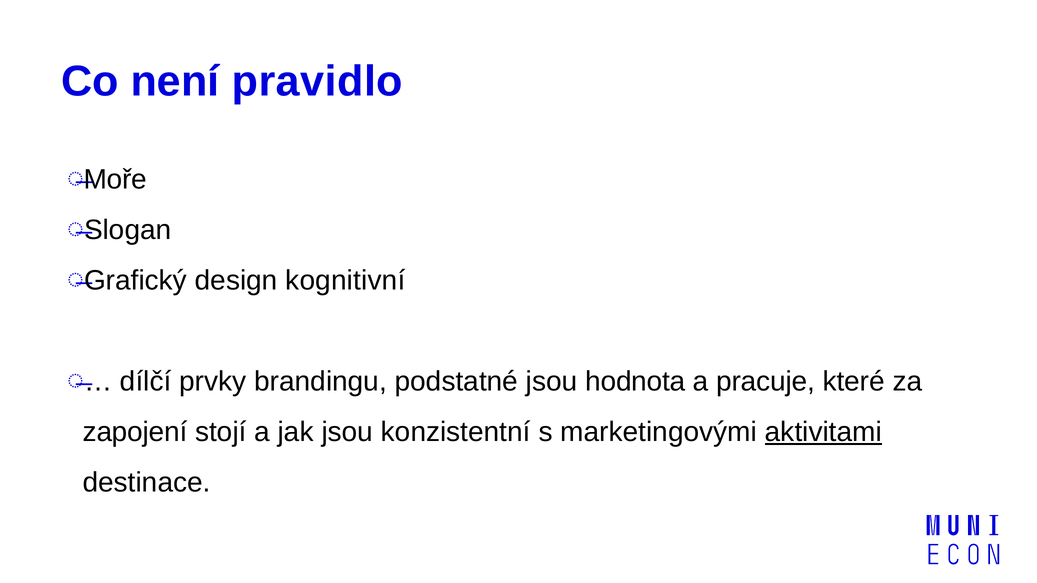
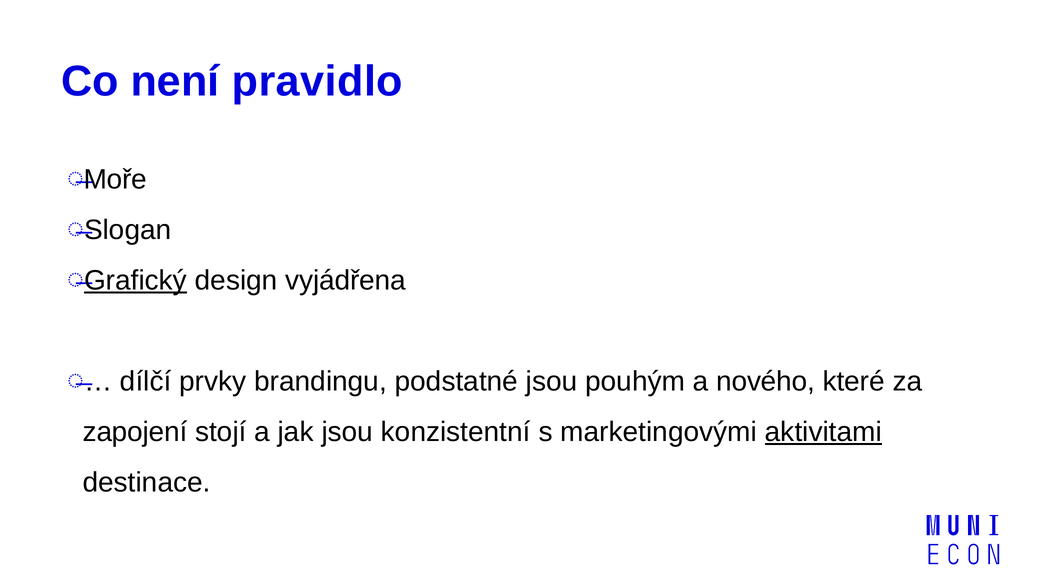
Grafický underline: none -> present
kognitivní: kognitivní -> vyjádřena
hodnota: hodnota -> pouhým
pracuje: pracuje -> nového
